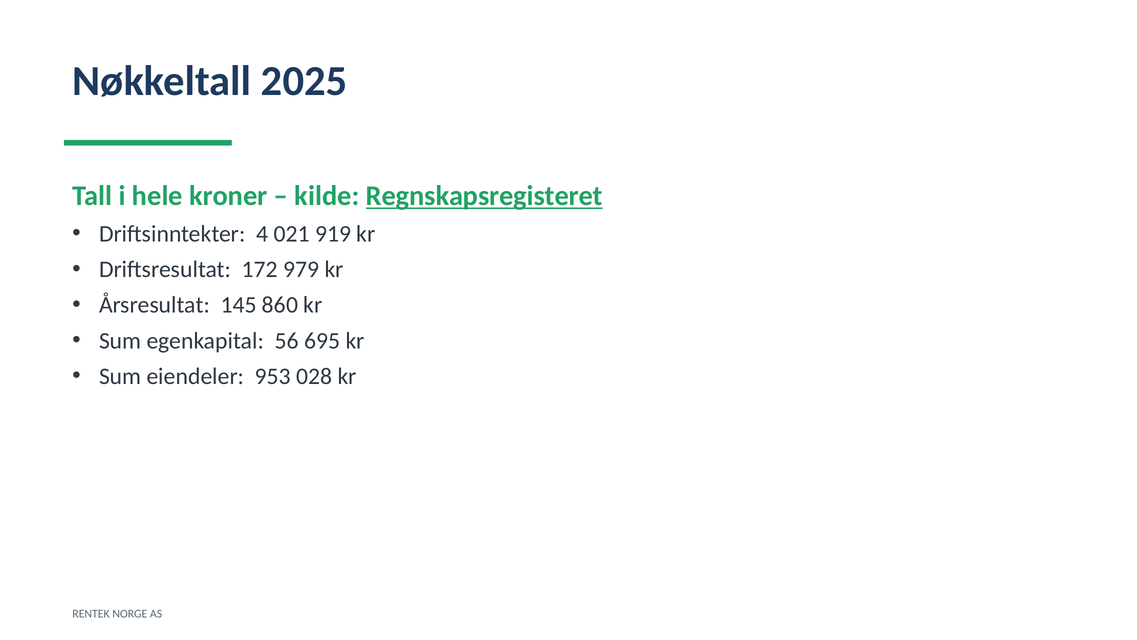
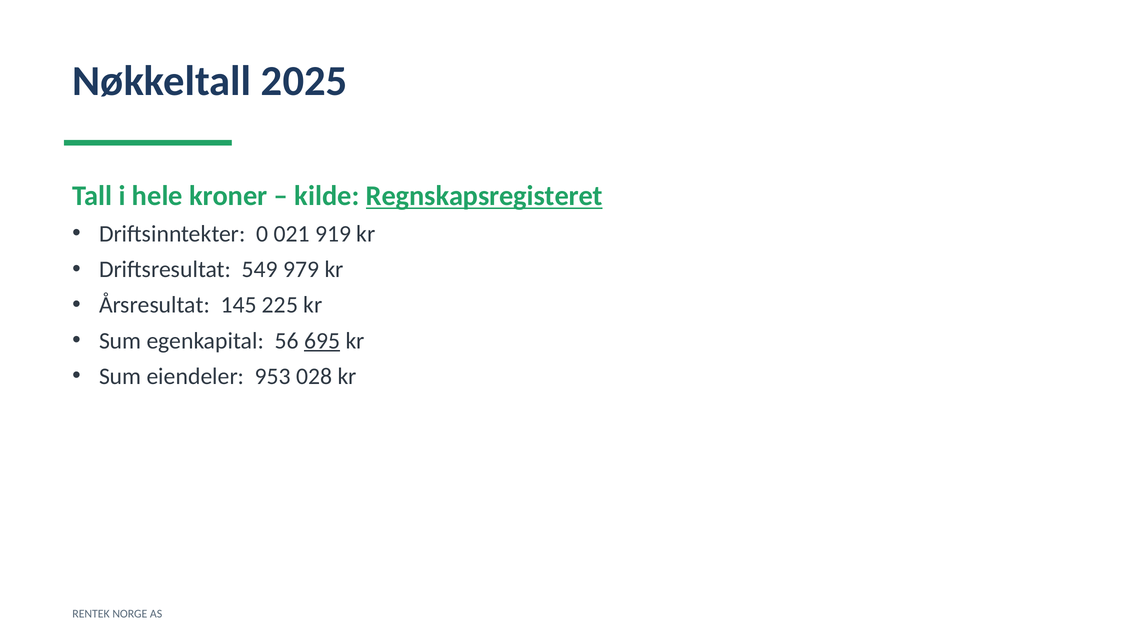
4: 4 -> 0
172: 172 -> 549
860: 860 -> 225
695 underline: none -> present
